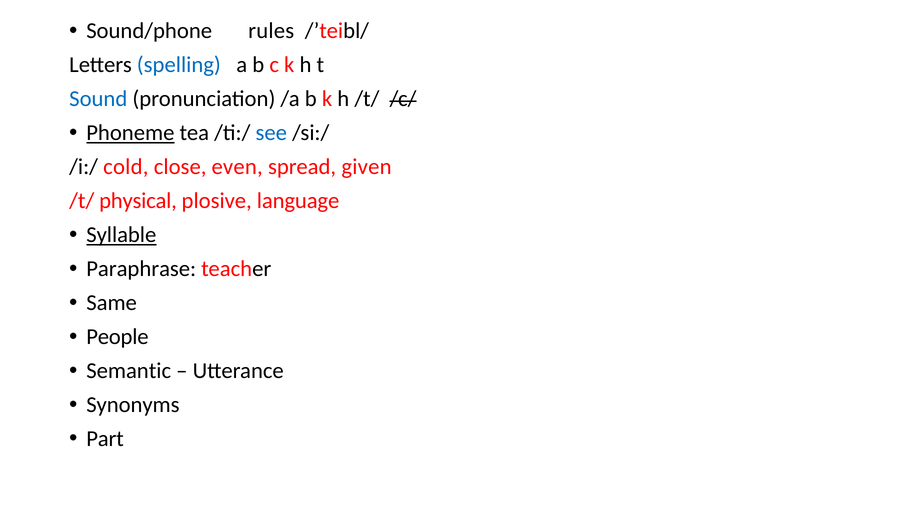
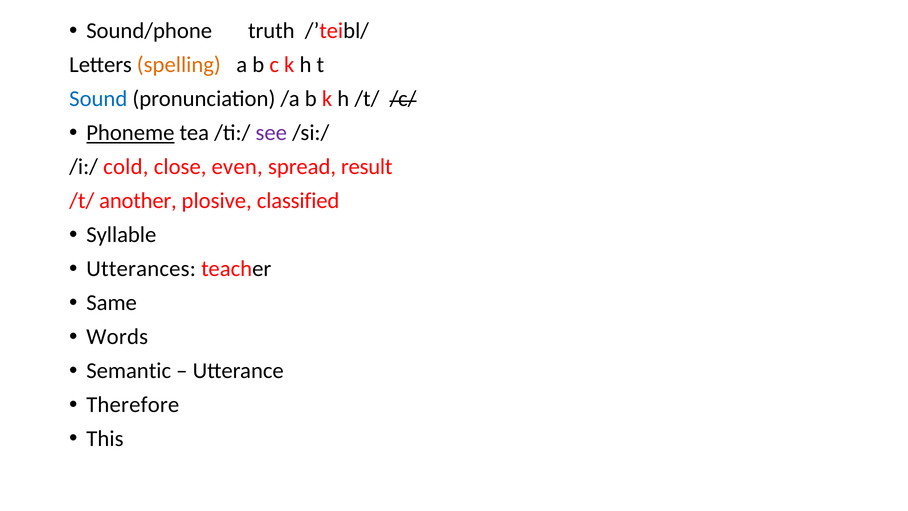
rules: rules -> truth
spelling colour: blue -> orange
see colour: blue -> purple
given: given -> result
physical: physical -> another
language: language -> classified
Syllable underline: present -> none
Paraphrase: Paraphrase -> Utterances
People: People -> Words
Synonyms: Synonyms -> Therefore
Part: Part -> This
